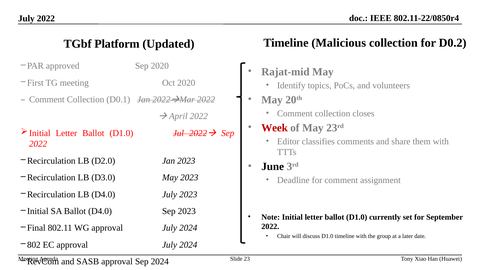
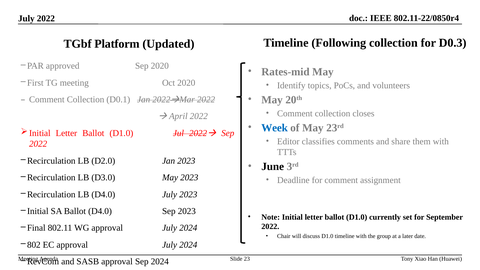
Malicious: Malicious -> Following
D0.2: D0.2 -> D0.3
Rajat-mid: Rajat-mid -> Rates-mid
Week colour: red -> blue
